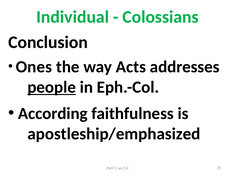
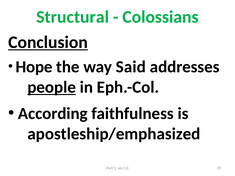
Individual: Individual -> Structural
Conclusion underline: none -> present
Ones: Ones -> Hope
Acts: Acts -> Said
